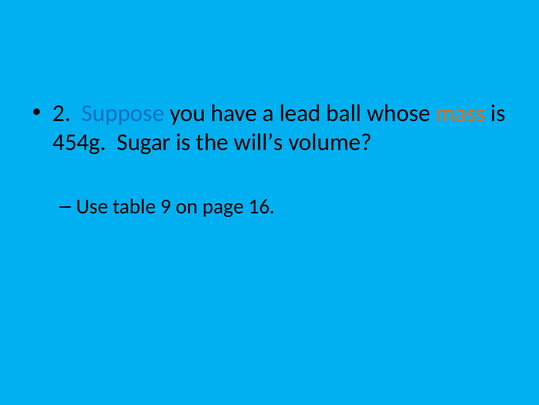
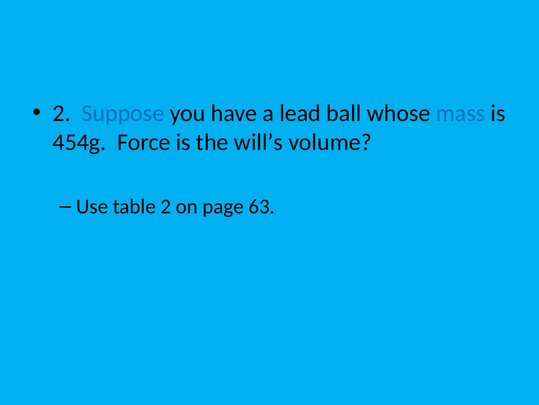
mass colour: orange -> blue
Sugar: Sugar -> Force
table 9: 9 -> 2
16: 16 -> 63
